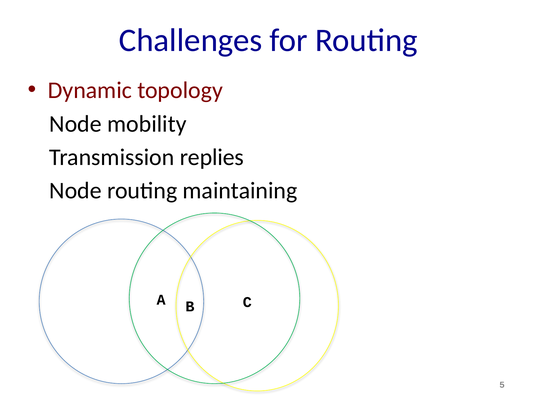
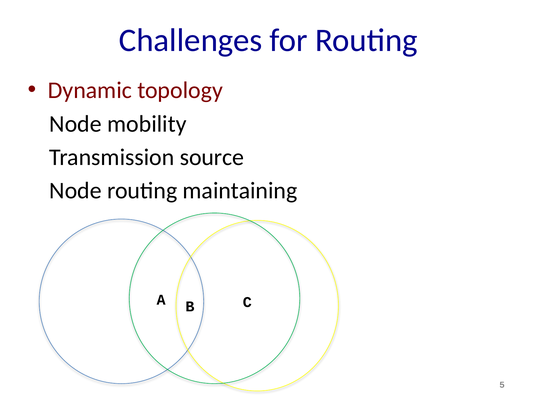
replies: replies -> source
